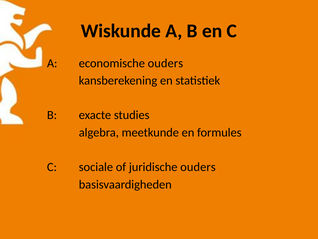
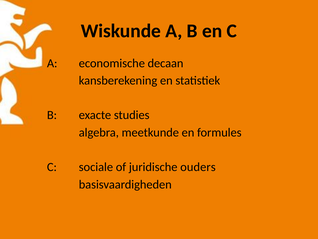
economische ouders: ouders -> decaan
